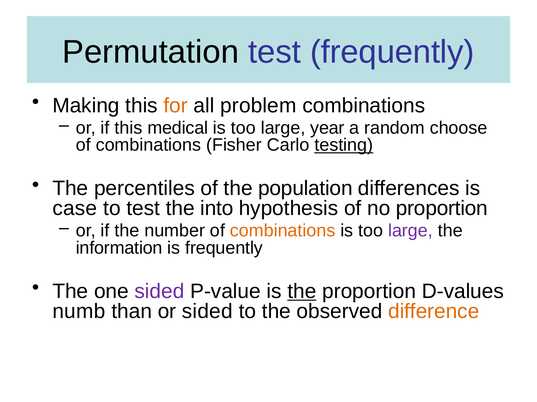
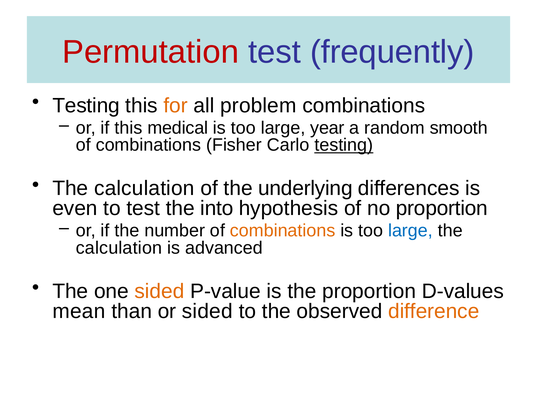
Permutation colour: black -> red
Making at (86, 106): Making -> Testing
choose: choose -> smooth
percentiles at (144, 189): percentiles -> calculation
population: population -> underlying
case: case -> even
large at (410, 231) colour: purple -> blue
information at (119, 248): information -> calculation
is frequently: frequently -> advanced
sided at (159, 292) colour: purple -> orange
the at (302, 292) underline: present -> none
numb: numb -> mean
